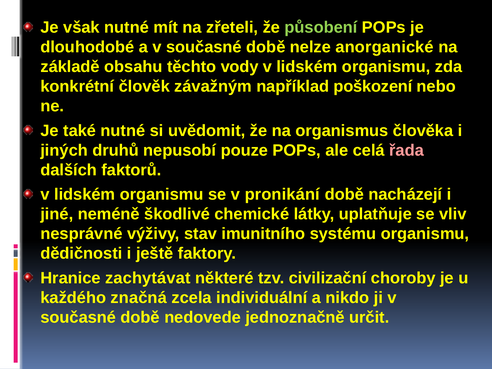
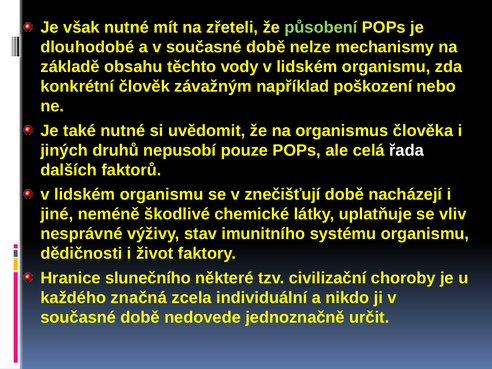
anorganické: anorganické -> mechanismy
řada colour: pink -> white
pronikání: pronikání -> znečišťují
ještě: ještě -> život
zachytávat: zachytávat -> slunečního
